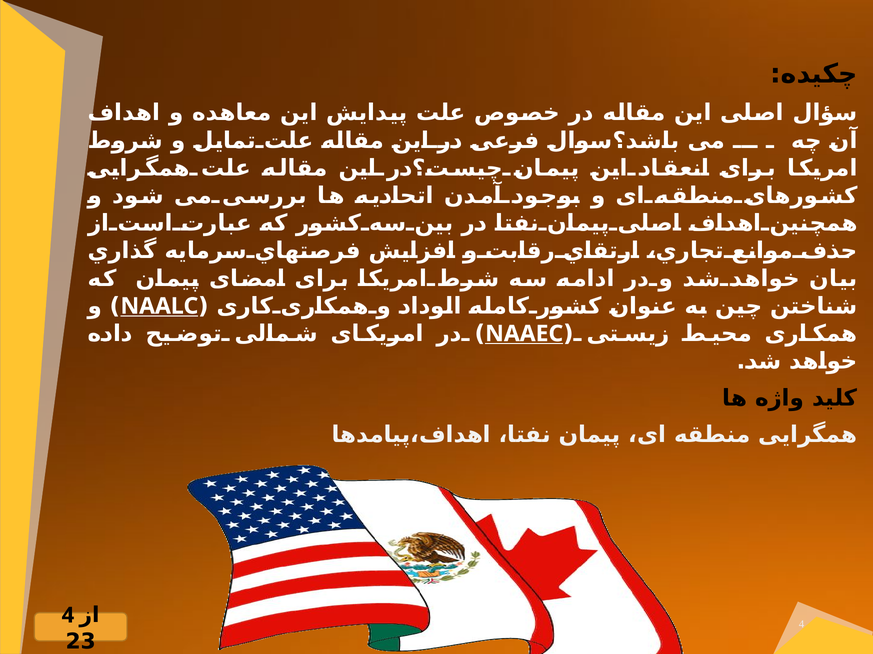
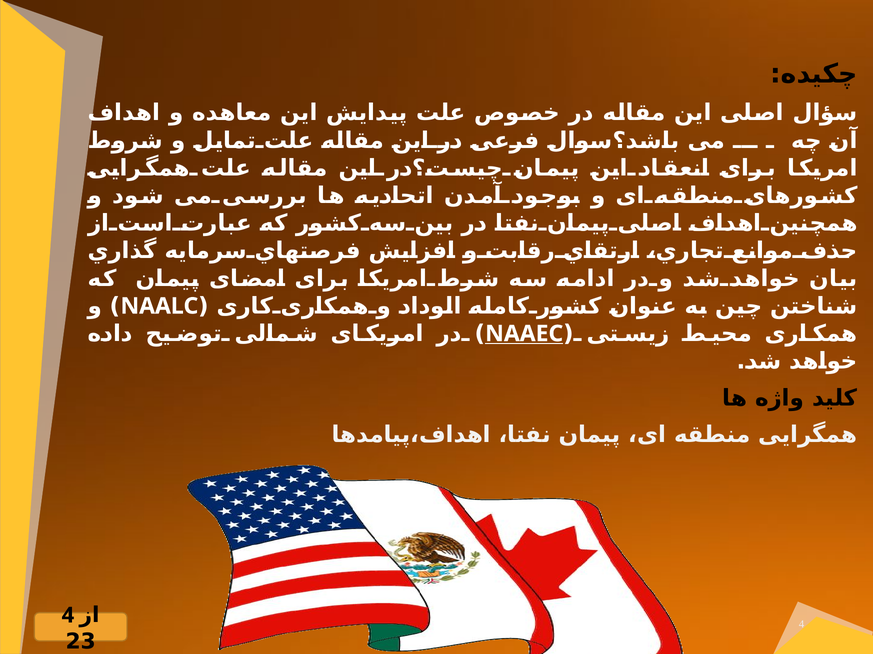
NAALC underline: present -> none
